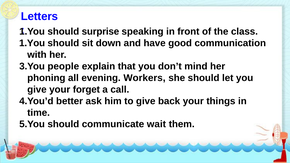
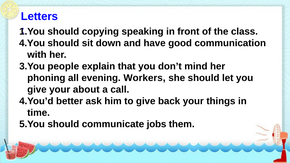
surprise: surprise -> copying
1.You at (32, 43): 1.You -> 4.You
forget: forget -> about
wait: wait -> jobs
